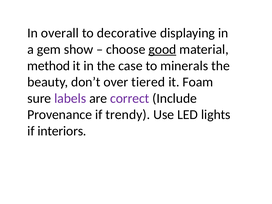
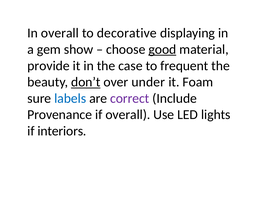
method: method -> provide
minerals: minerals -> frequent
don’t underline: none -> present
tiered: tiered -> under
labels colour: purple -> blue
if trendy: trendy -> overall
